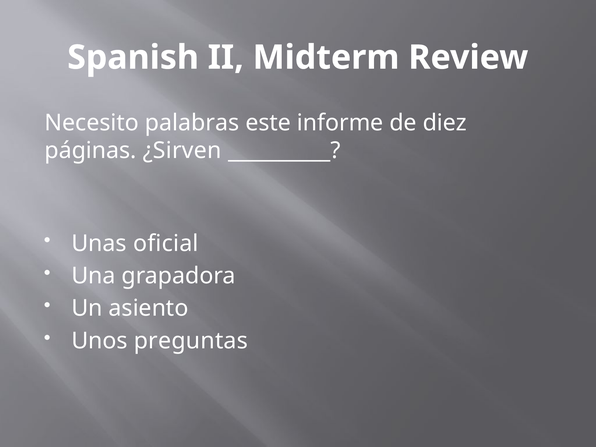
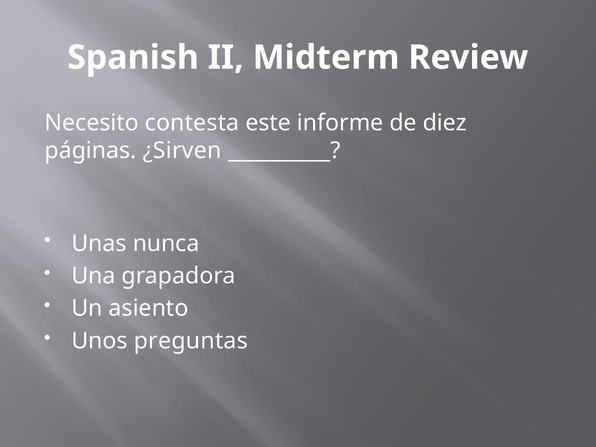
palabras: palabras -> contesta
oficial: oficial -> nunca
